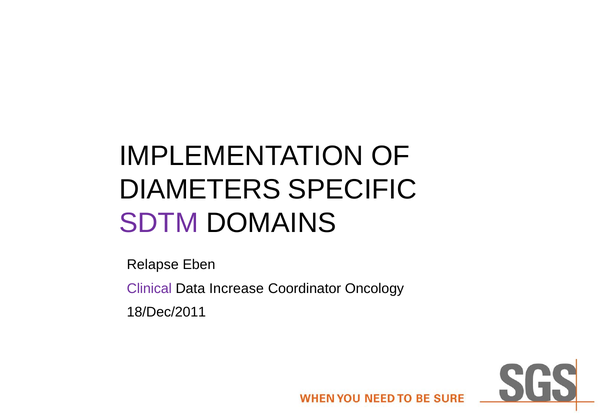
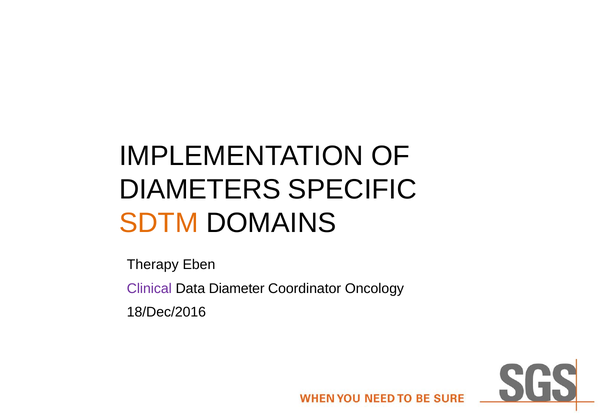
SDTM colour: purple -> orange
Relapse: Relapse -> Therapy
Increase: Increase -> Diameter
18/Dec/2011: 18/Dec/2011 -> 18/Dec/2016
